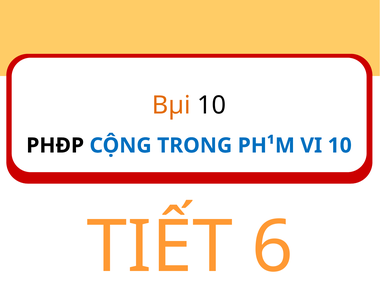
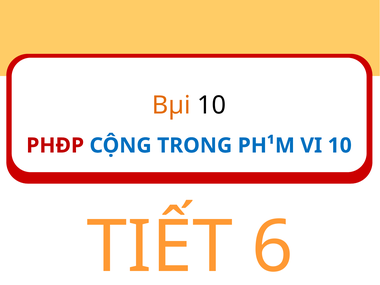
PHÐP colour: black -> red
